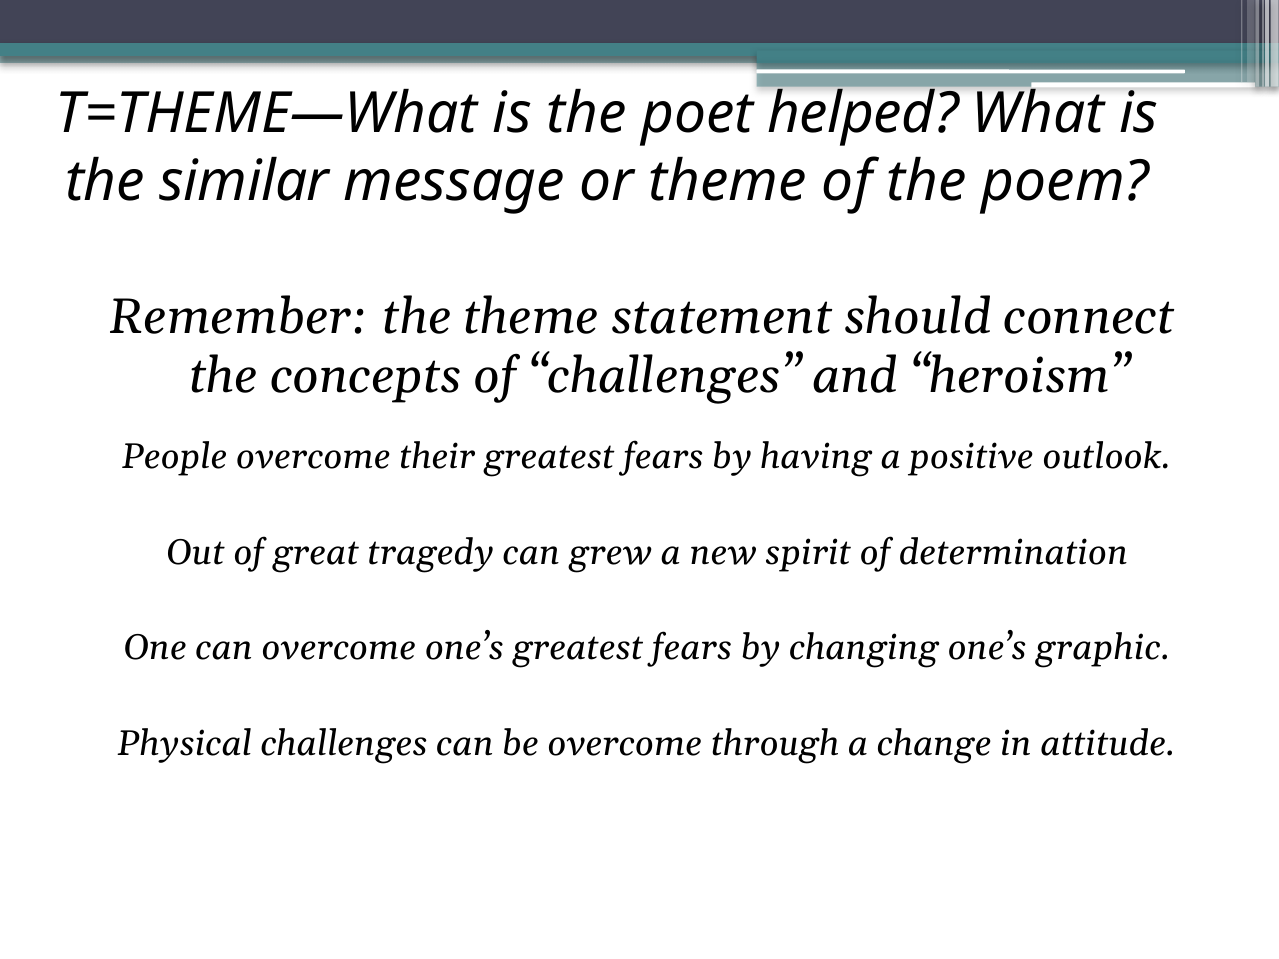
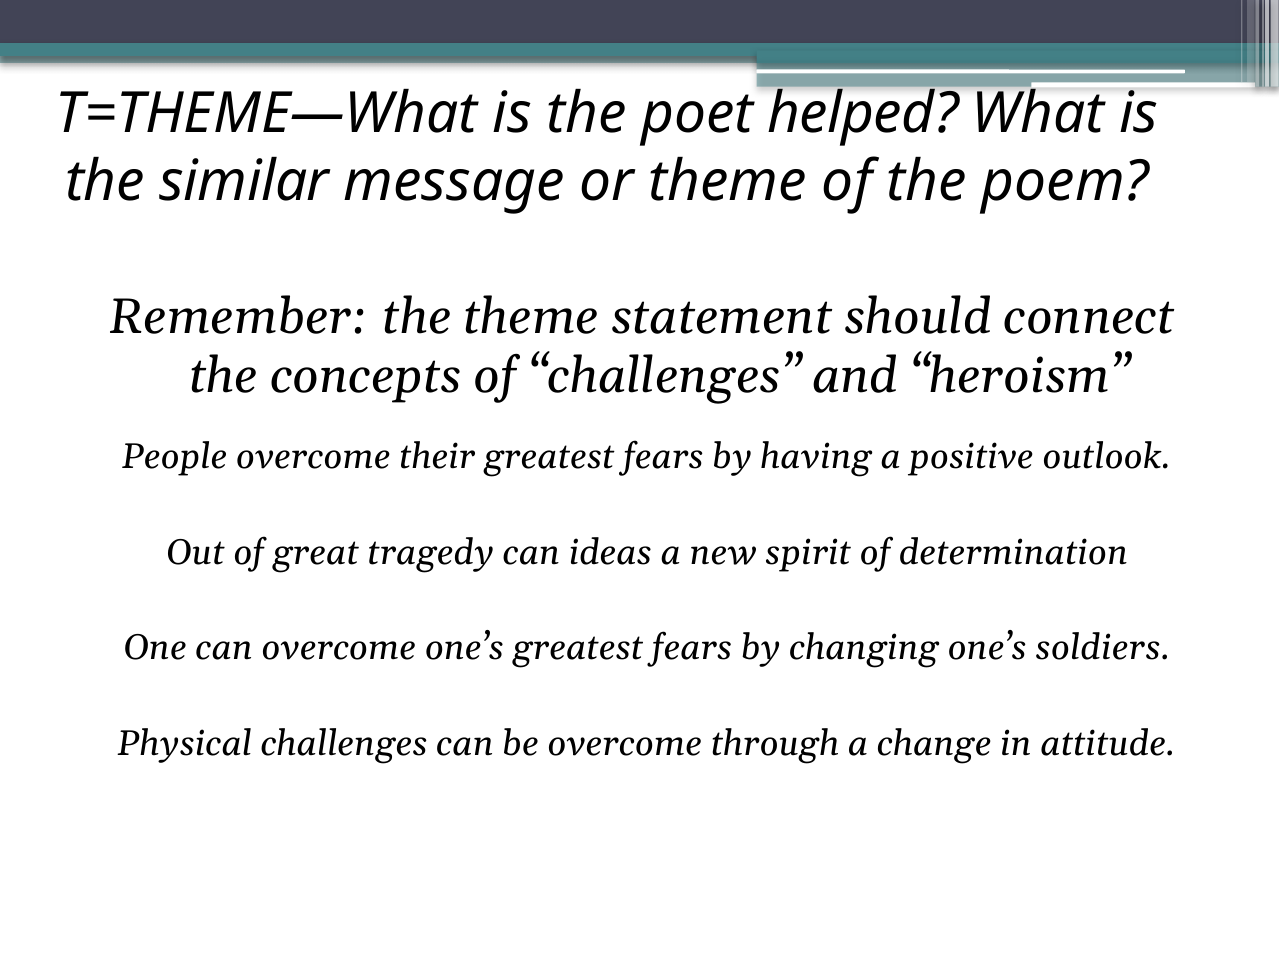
grew: grew -> ideas
graphic: graphic -> soldiers
